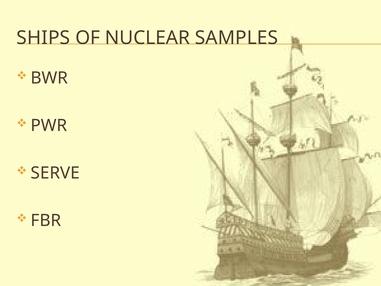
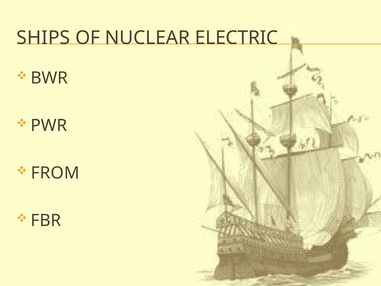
SAMPLES: SAMPLES -> ELECTRIC
SERVE: SERVE -> FROM
